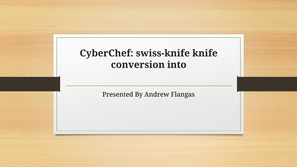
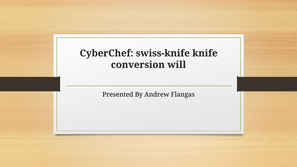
into: into -> will
